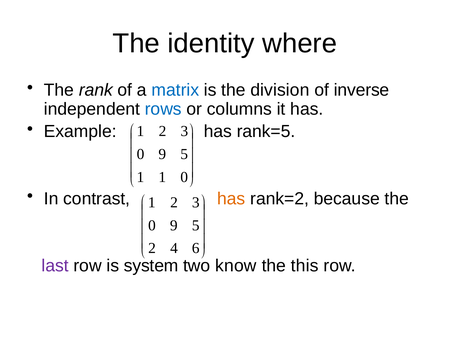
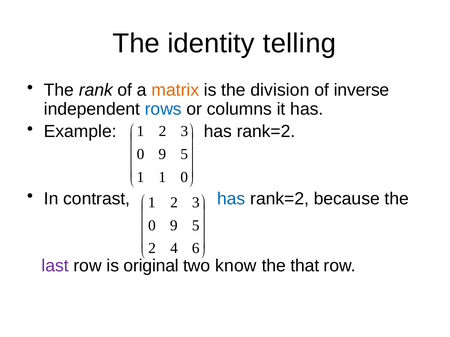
where: where -> telling
matrix colour: blue -> orange
Example has rank=5: rank=5 -> rank=2
has at (231, 199) colour: orange -> blue
system: system -> original
this: this -> that
